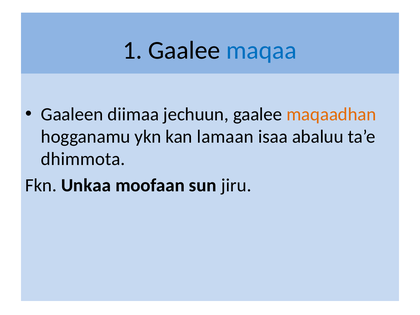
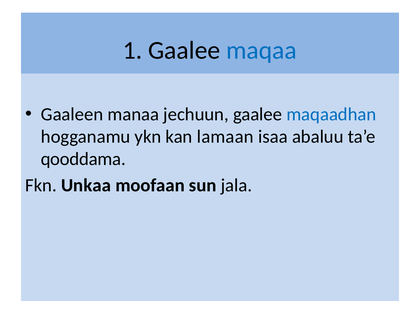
diimaa: diimaa -> manaa
maqaadhan colour: orange -> blue
dhimmota: dhimmota -> qooddama
jiru: jiru -> jala
